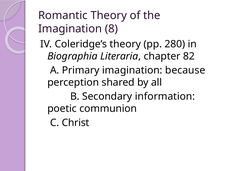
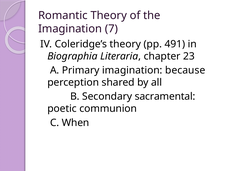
8: 8 -> 7
280: 280 -> 491
82: 82 -> 23
information: information -> sacramental
Christ: Christ -> When
